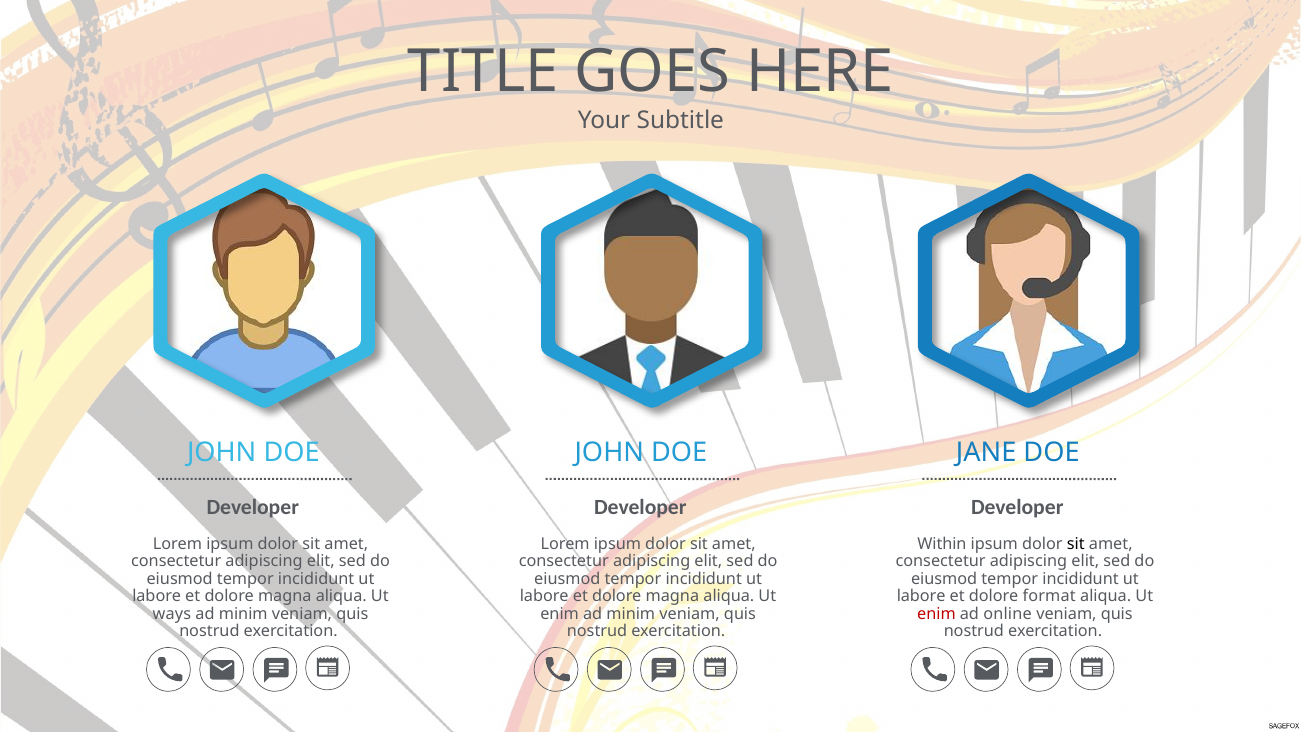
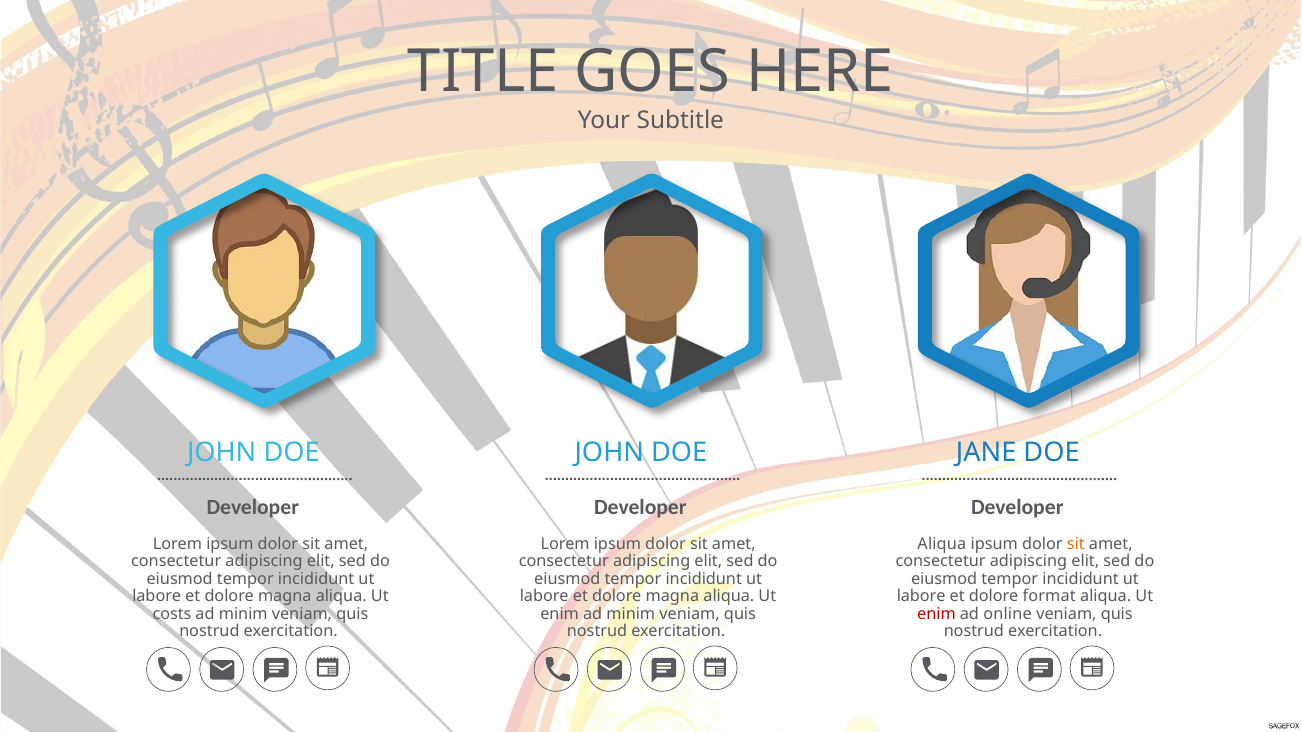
Within at (942, 544): Within -> Aliqua
sit at (1076, 544) colour: black -> orange
ways: ways -> costs
